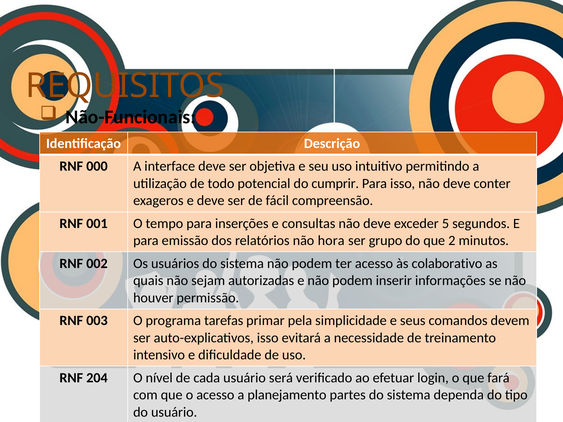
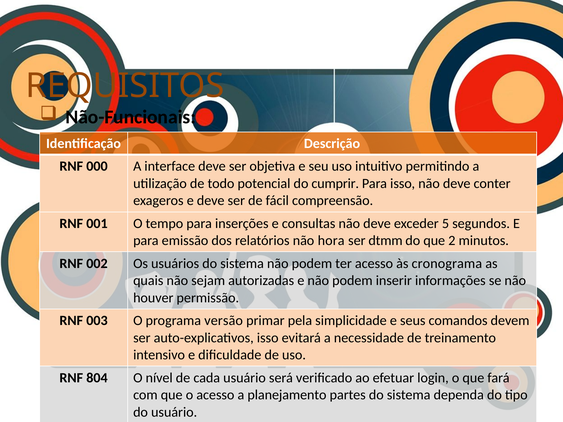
grupo: grupo -> dtmm
colaborativo: colaborativo -> cronograma
tarefas: tarefas -> versão
204: 204 -> 804
